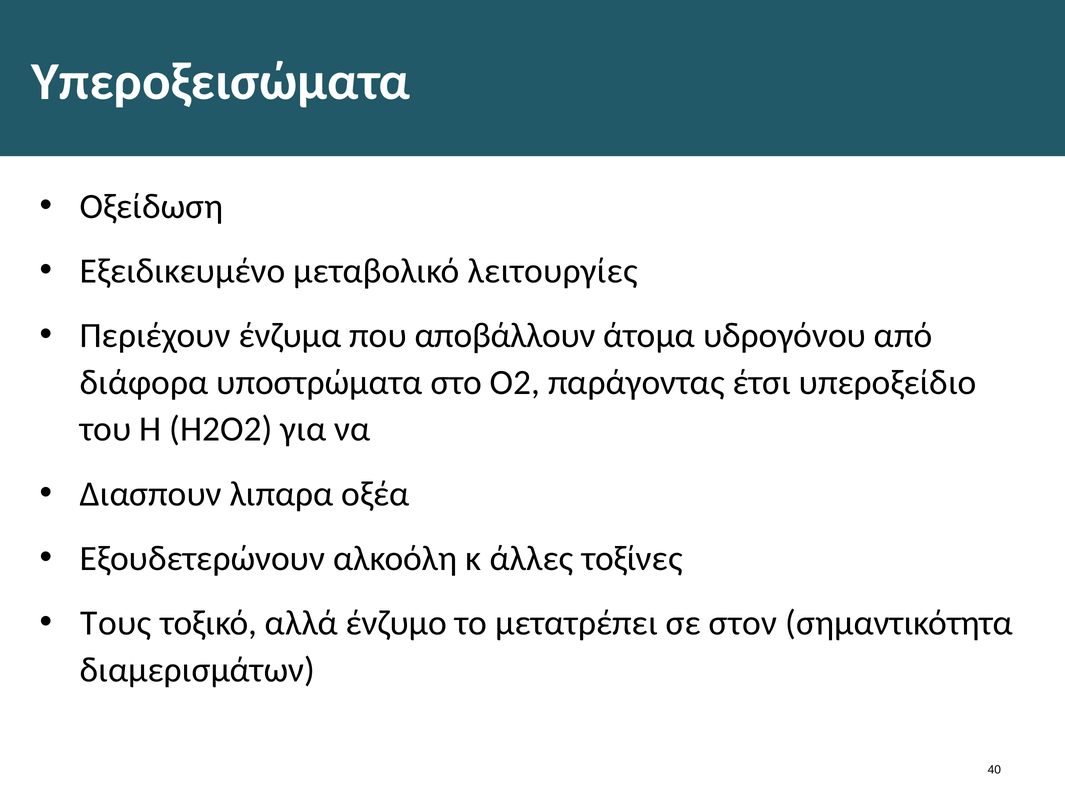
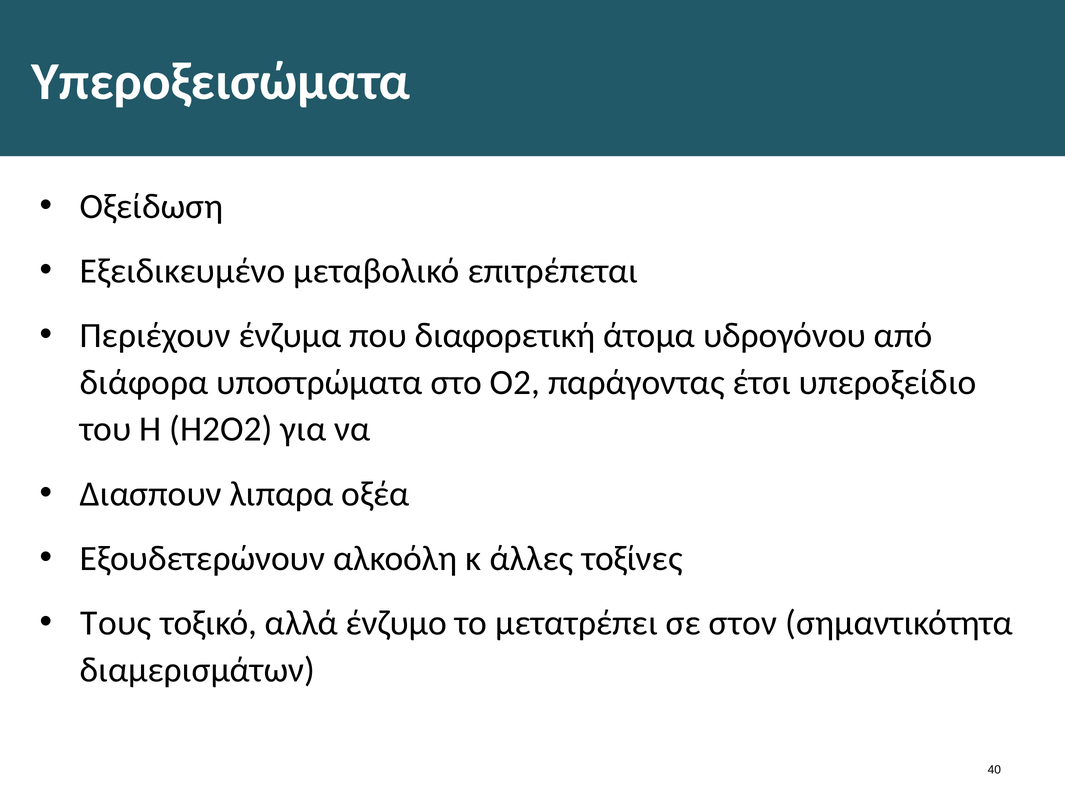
λειτουργίες: λειτουργίες -> επιτρέπεται
αποβάλλουν: αποβάλλουν -> διαφορετική
